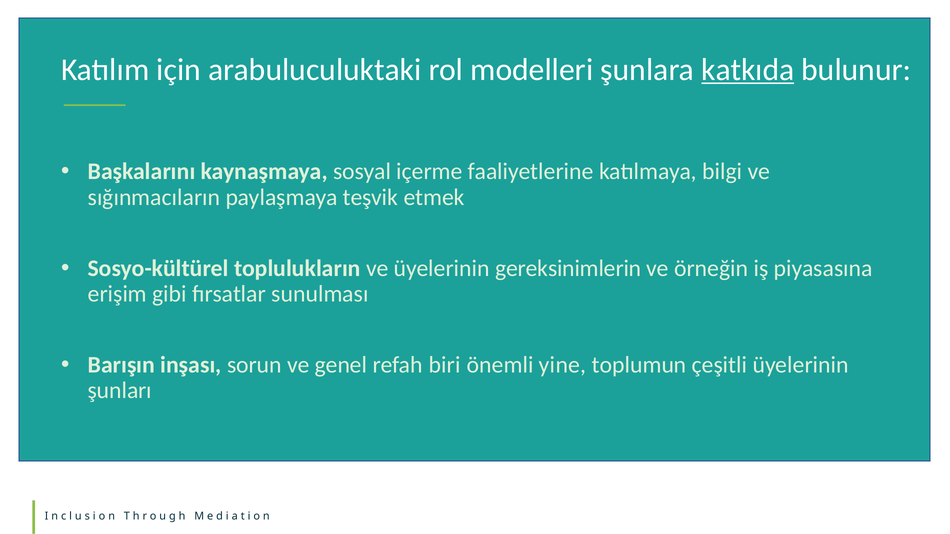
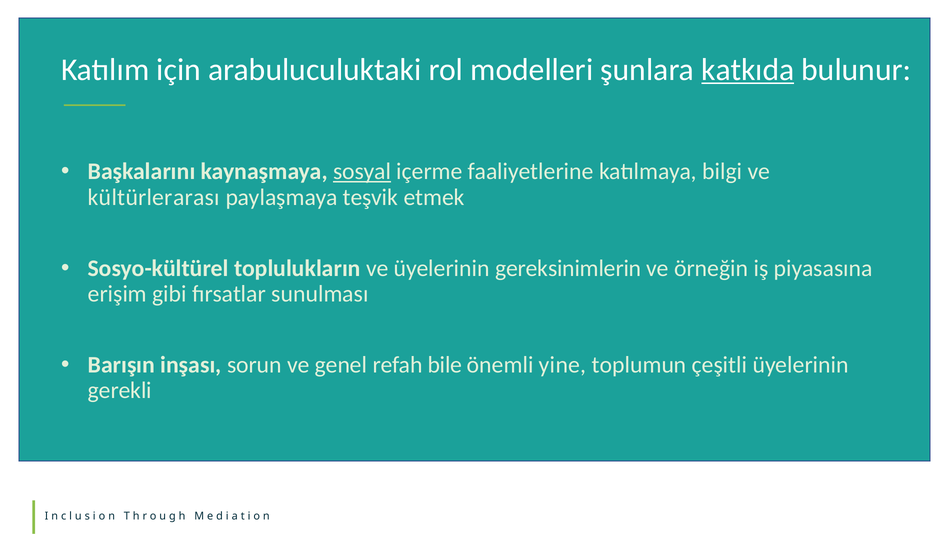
sosyal underline: none -> present
sığınmacıların: sığınmacıların -> kültürlerarası
biri: biri -> bile
şunları: şunları -> gerekli
